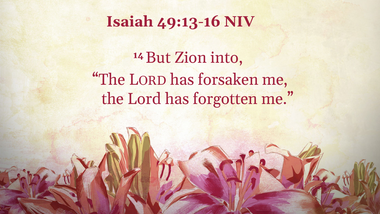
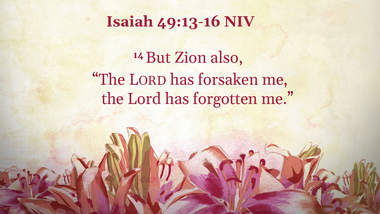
into: into -> also
